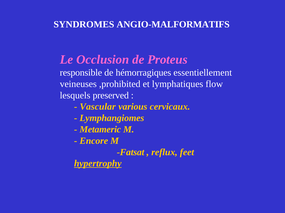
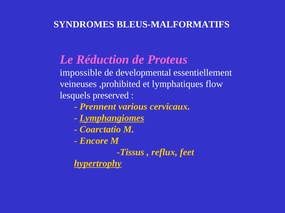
ANGIO-MALFORMATIFS: ANGIO-MALFORMATIFS -> BLEUS-MALFORMATIFS
Occlusion: Occlusion -> Réduction
responsible: responsible -> impossible
hémorragiques: hémorragiques -> developmental
Vascular: Vascular -> Prennent
Lymphangiomes underline: none -> present
Metameric: Metameric -> Coarctatio
Fatsat: Fatsat -> Tissus
